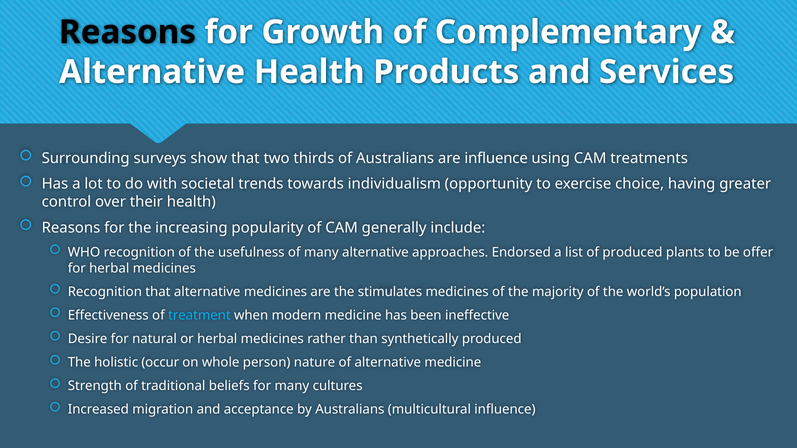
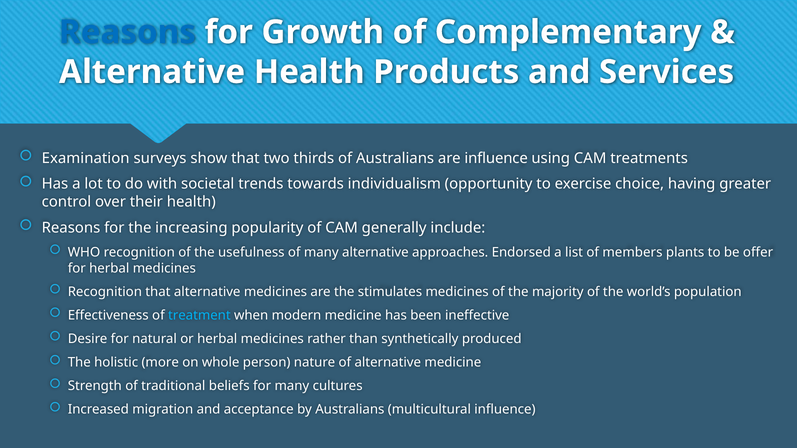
Reasons at (127, 32) colour: black -> blue
Surrounding: Surrounding -> Examination
of produced: produced -> members
occur: occur -> more
